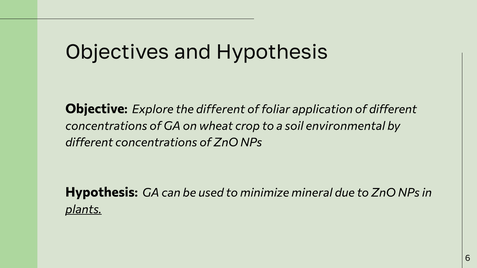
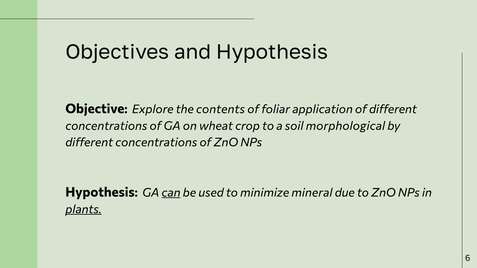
the different: different -> contents
environmental: environmental -> morphological
can underline: none -> present
